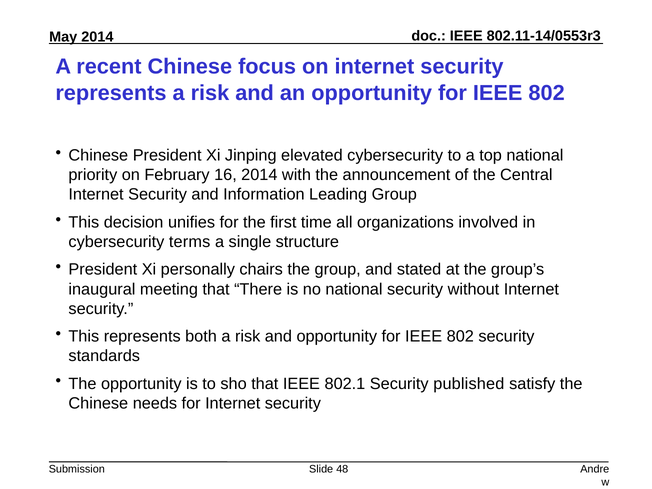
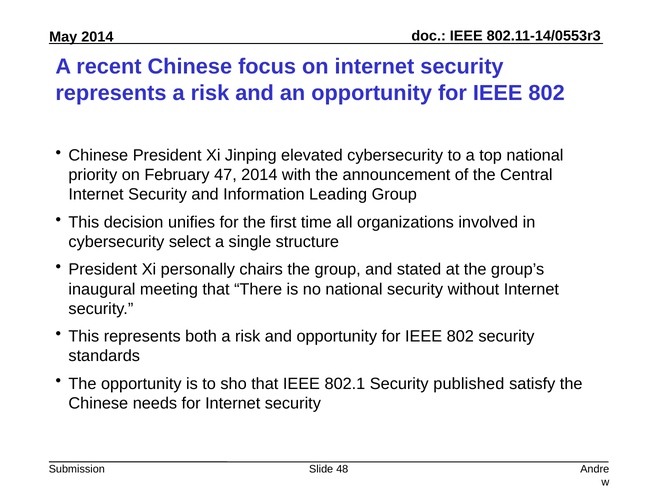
16: 16 -> 47
terms: terms -> select
